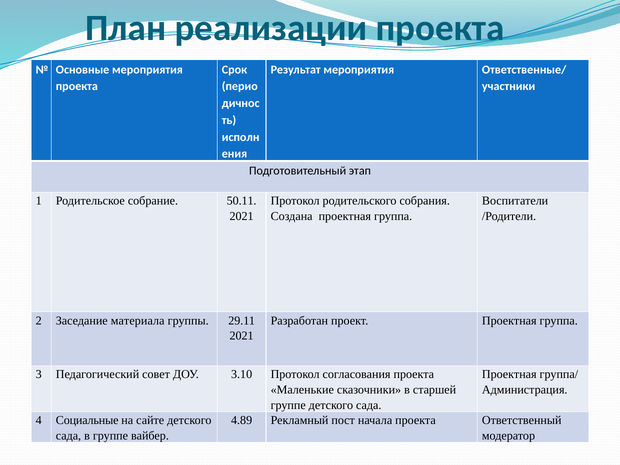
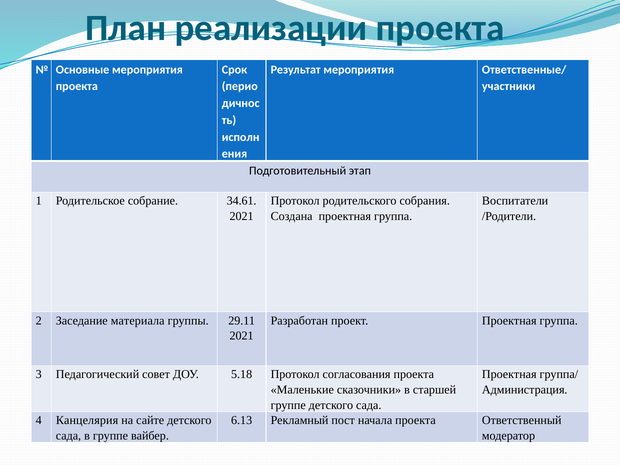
50.11: 50.11 -> 34.61
3.10: 3.10 -> 5.18
Социальные: Социальные -> Канцелярия
4.89: 4.89 -> 6.13
